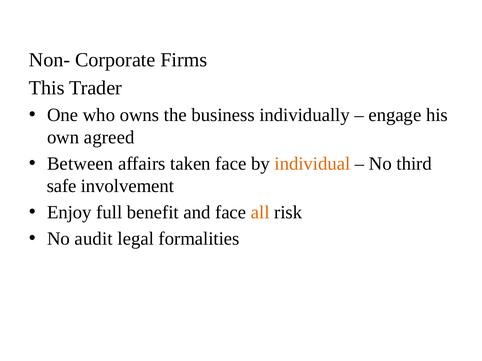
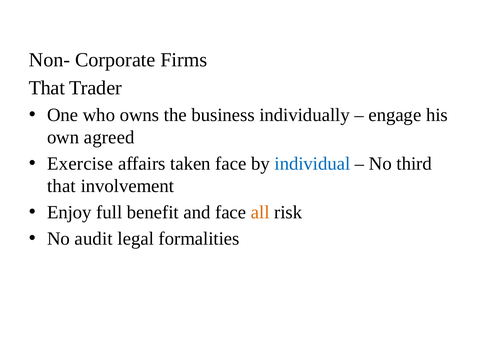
This at (47, 88): This -> That
Between: Between -> Exercise
individual colour: orange -> blue
safe at (62, 186): safe -> that
